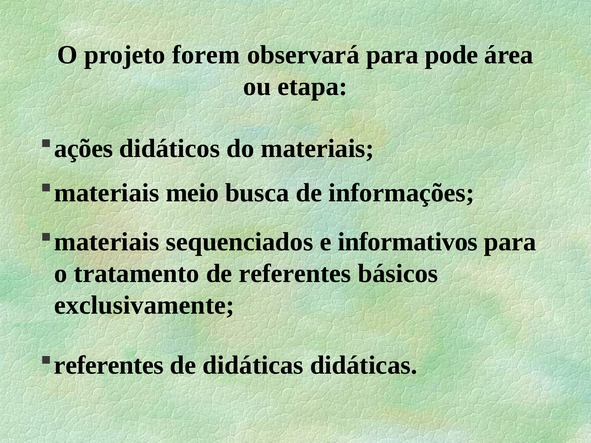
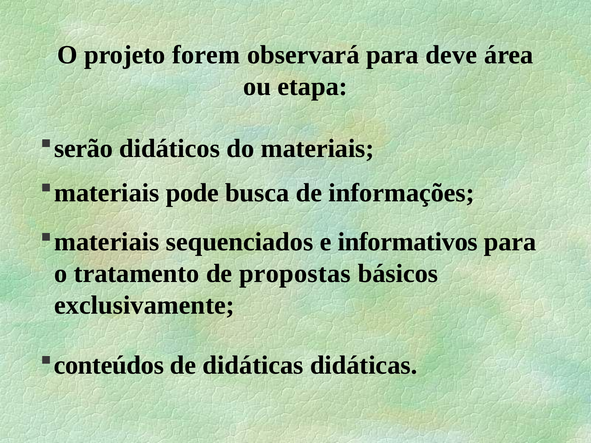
pode: pode -> deve
ações: ações -> serão
meio: meio -> pode
de referentes: referentes -> propostas
referentes at (109, 365): referentes -> conteúdos
